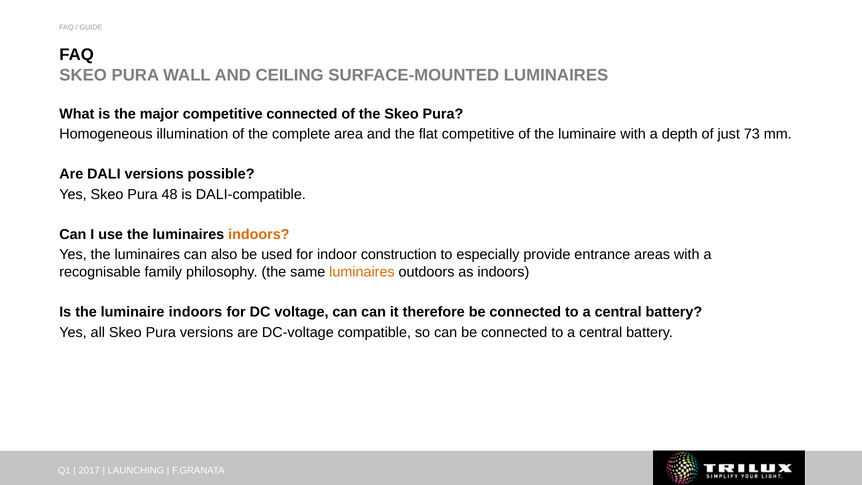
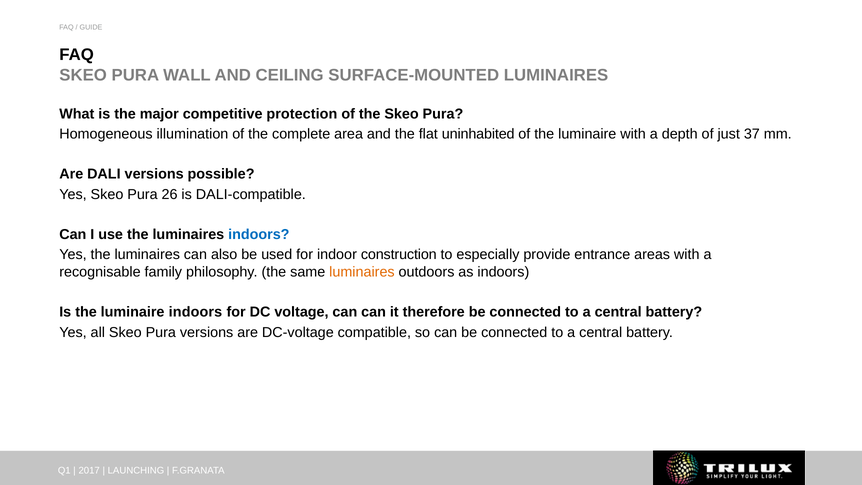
competitive connected: connected -> protection
flat competitive: competitive -> uninhabited
73: 73 -> 37
48: 48 -> 26
indoors at (259, 234) colour: orange -> blue
